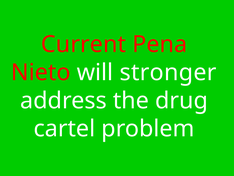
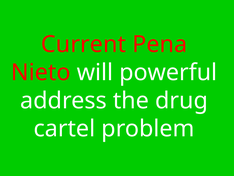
stronger: stronger -> powerful
